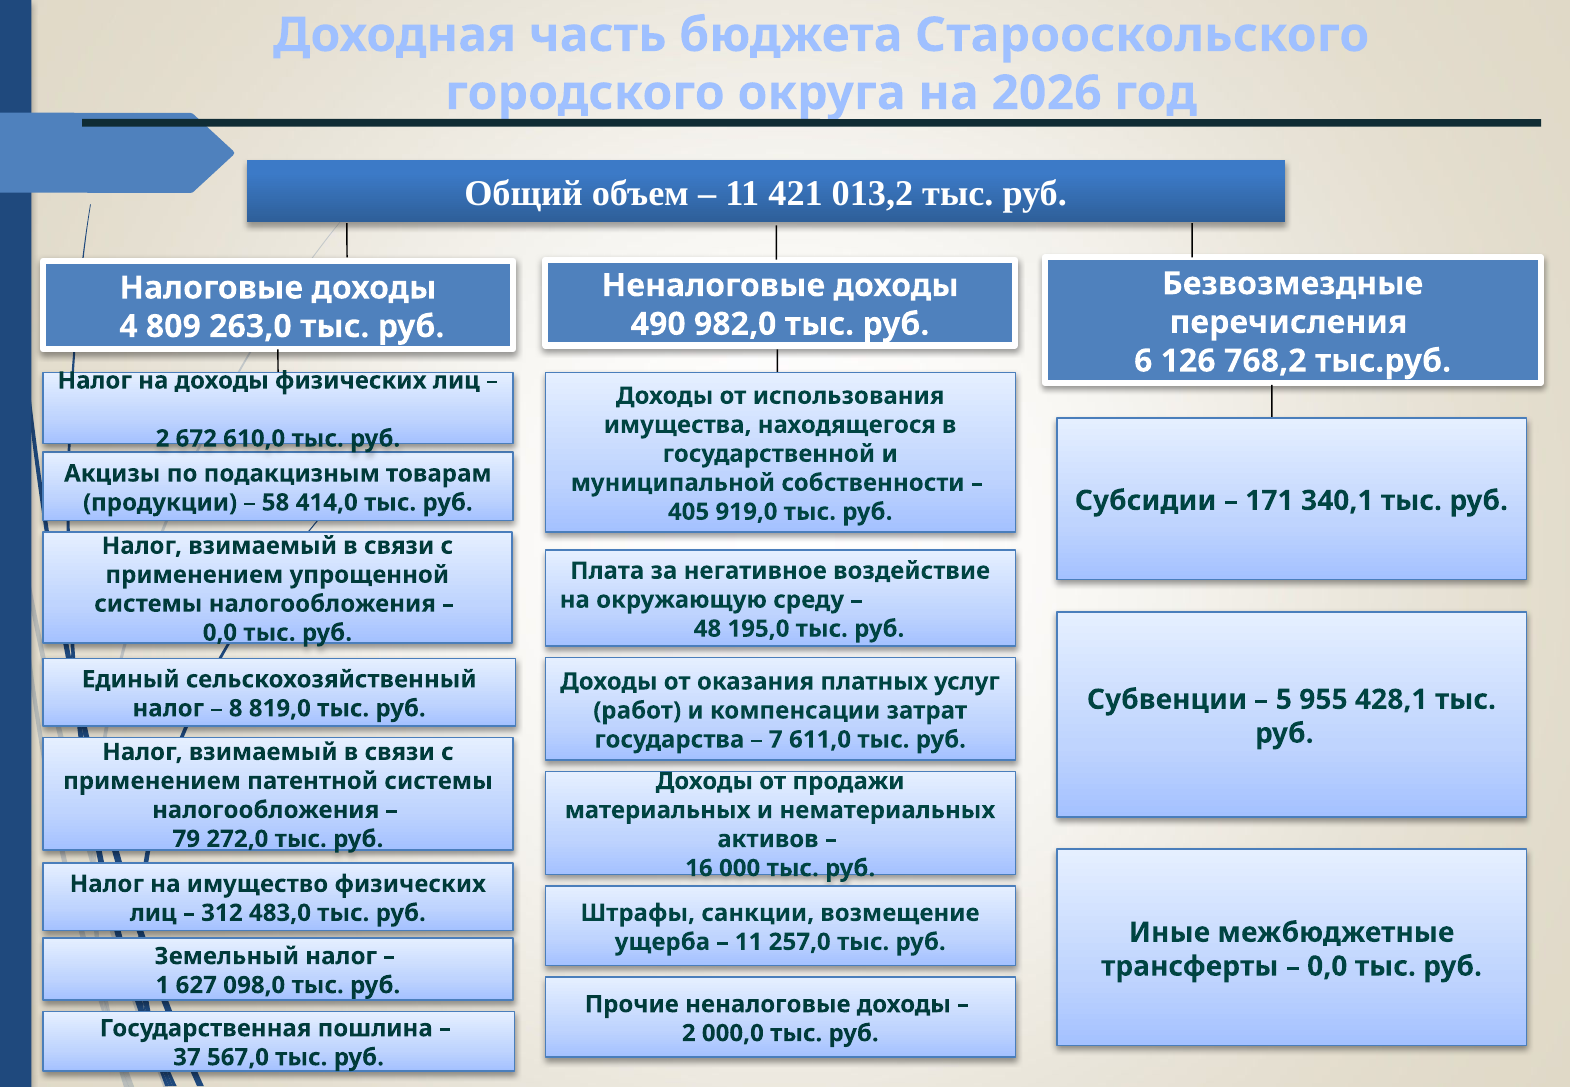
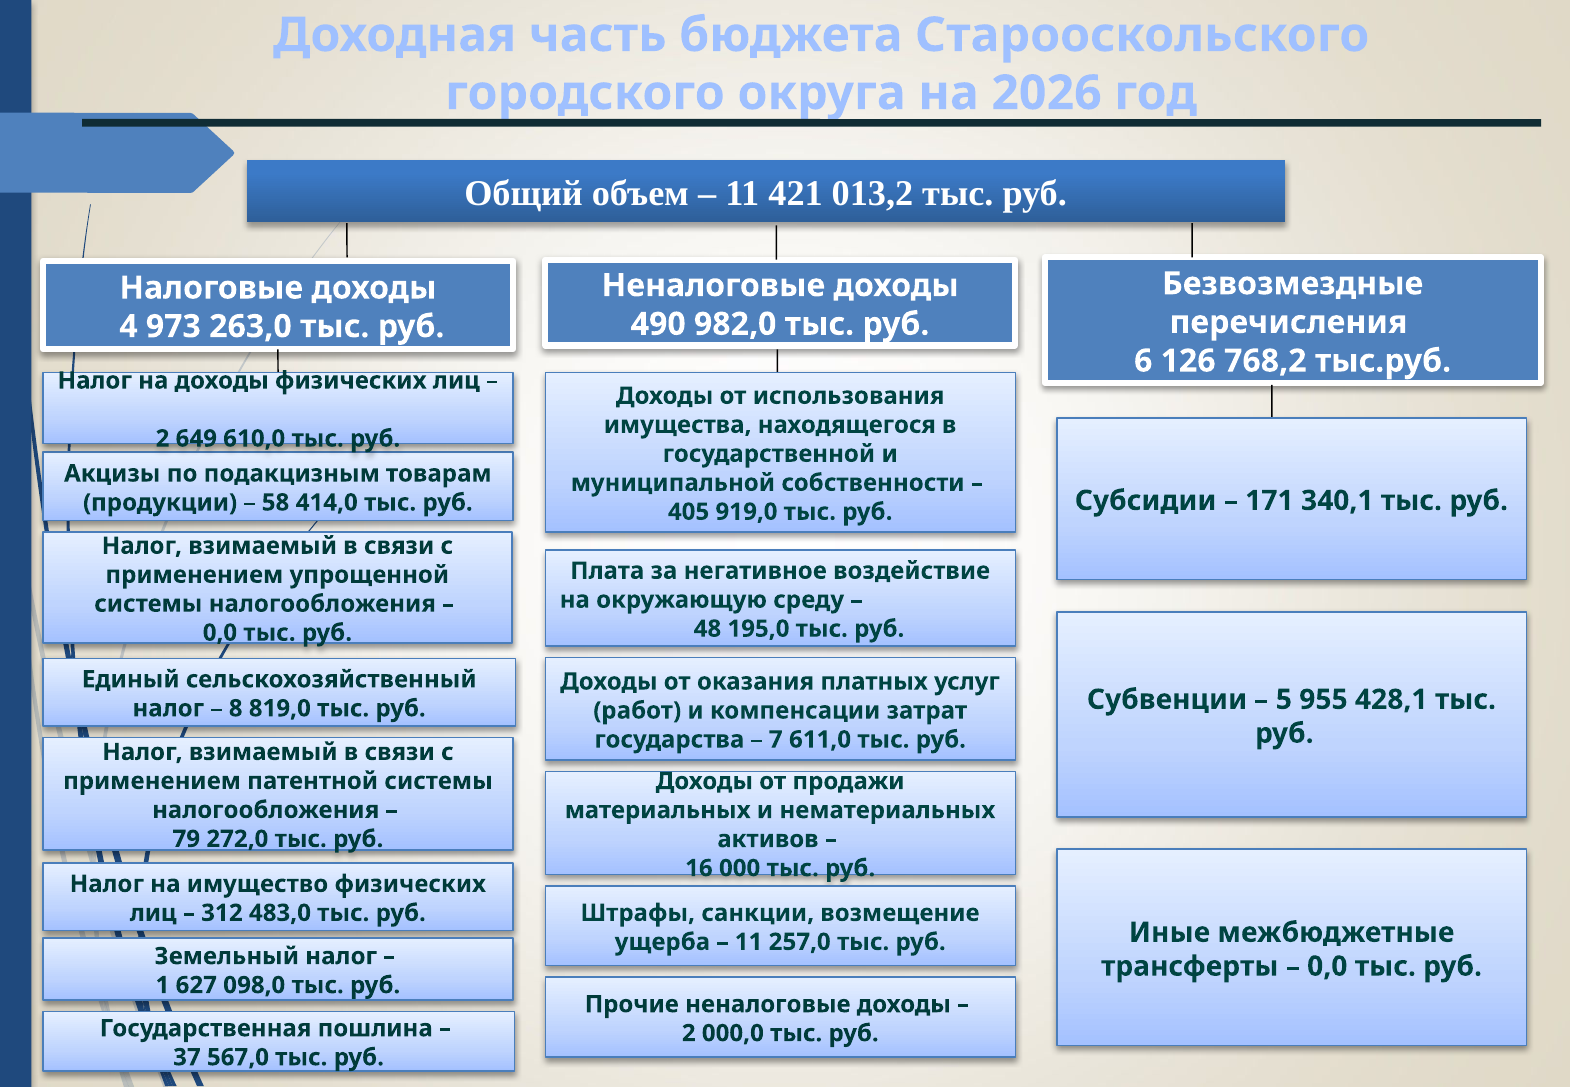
809: 809 -> 973
672: 672 -> 649
